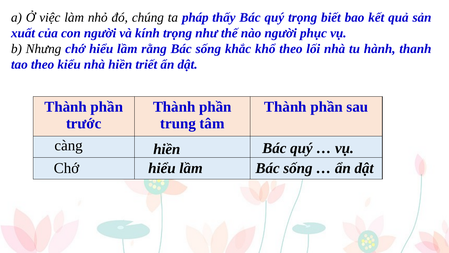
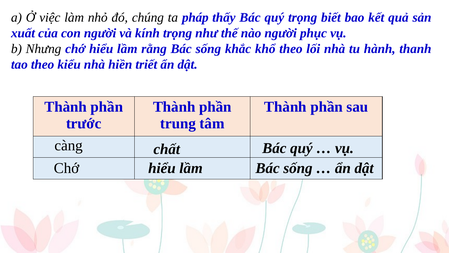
càng hiền: hiền -> chất
